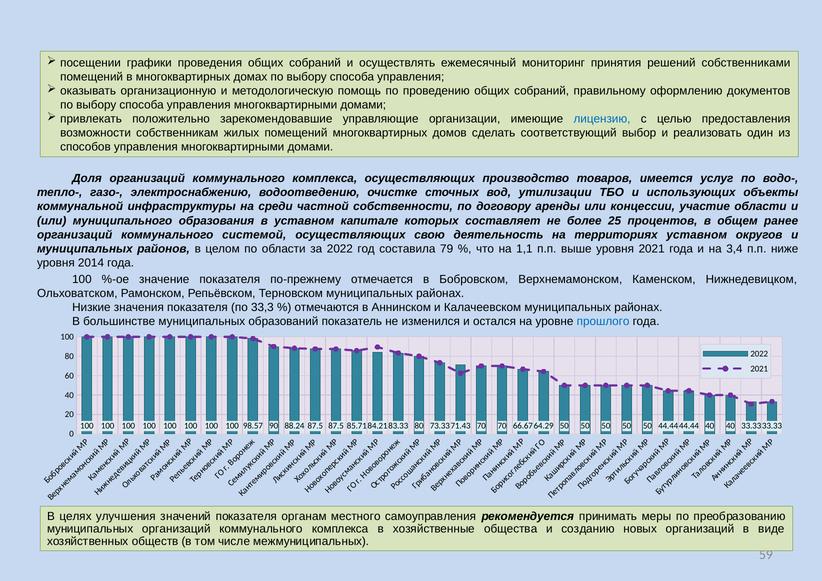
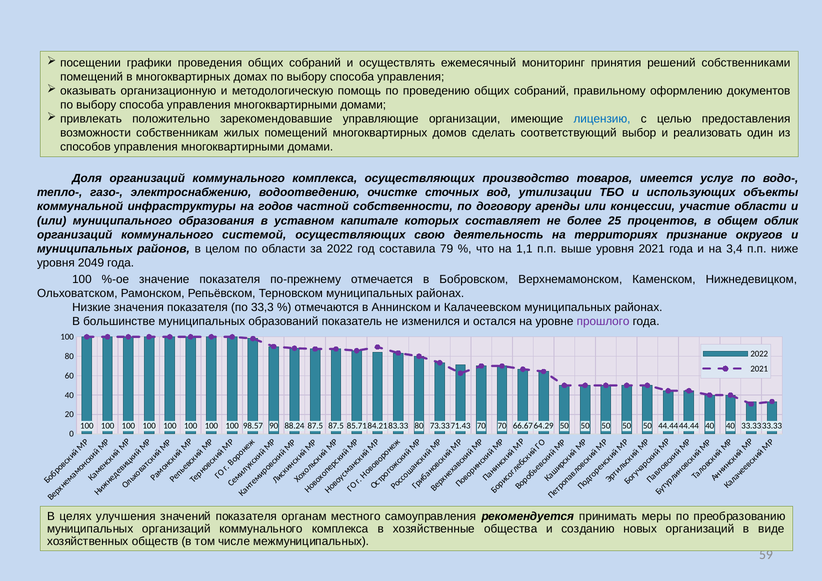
среди: среди -> годов
ранее: ранее -> облик
территориях уставном: уставном -> признание
2014: 2014 -> 2049
прошлого colour: blue -> purple
